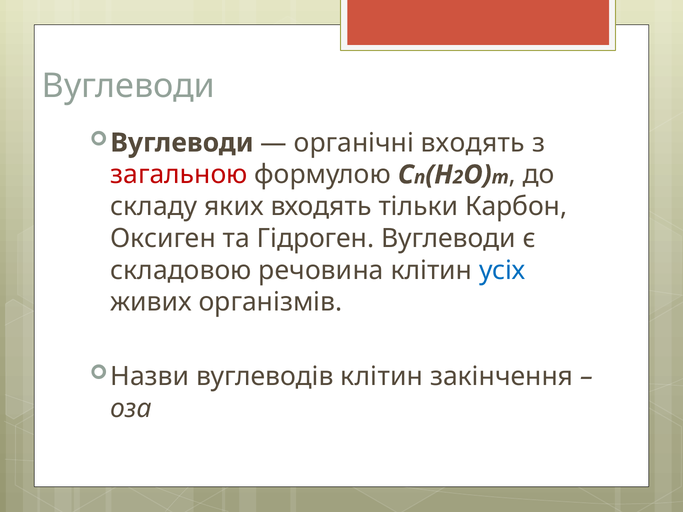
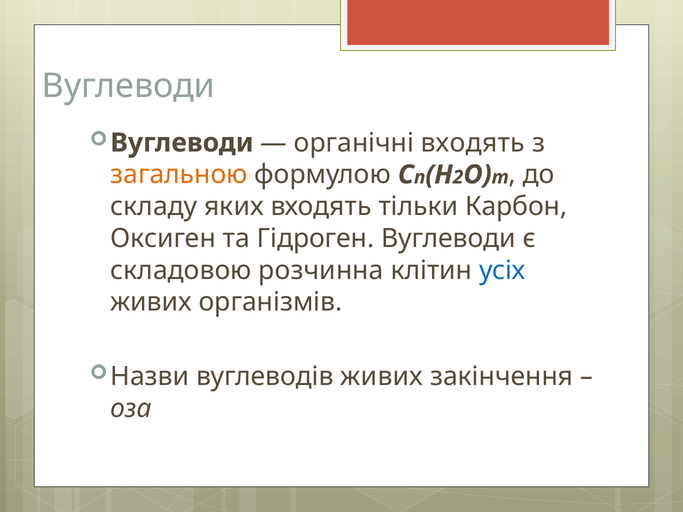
загальною colour: red -> orange
речовина: речовина -> розчинна
вуглеводів клітин: клітин -> живих
